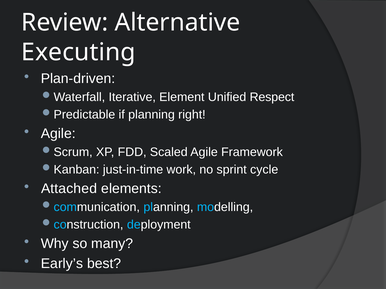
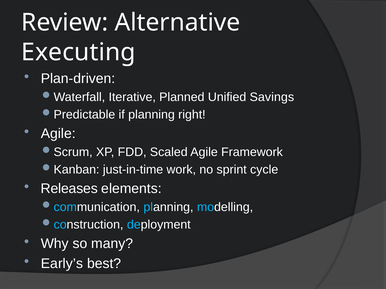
Element: Element -> Planned
Respect: Respect -> Savings
Attached: Attached -> Releases
